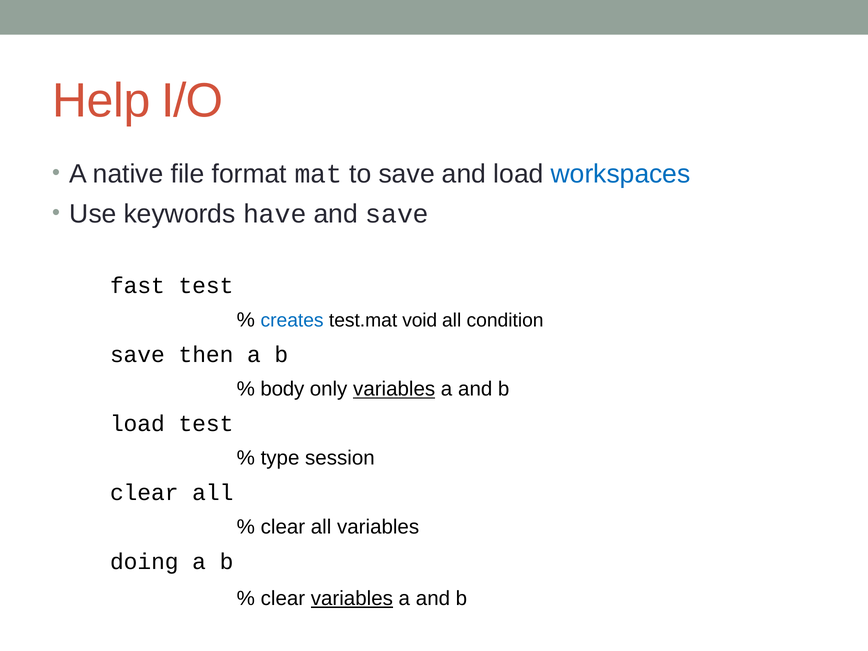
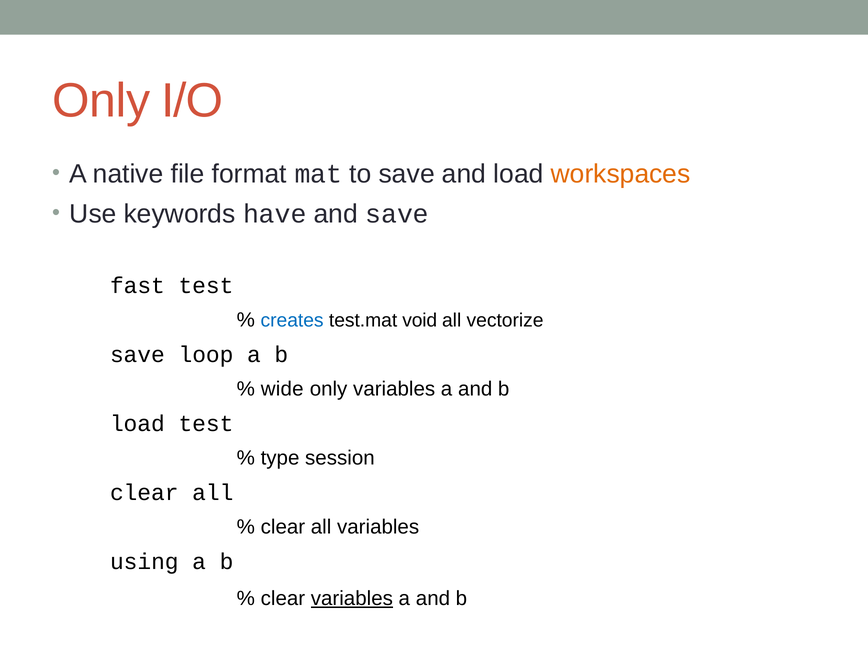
Help at (101, 101): Help -> Only
workspaces colour: blue -> orange
condition: condition -> vectorize
then: then -> loop
body: body -> wide
variables at (394, 389) underline: present -> none
doing: doing -> using
